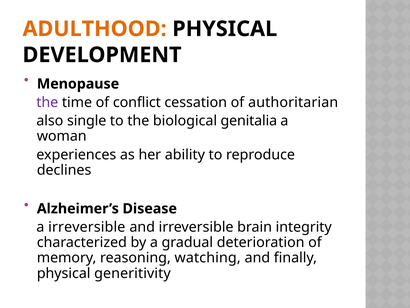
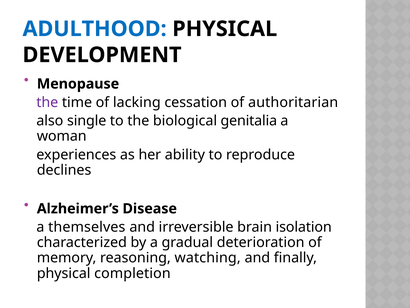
ADULTHOOD colour: orange -> blue
conflict: conflict -> lacking
a irreversible: irreversible -> themselves
integrity: integrity -> isolation
generitivity: generitivity -> completion
